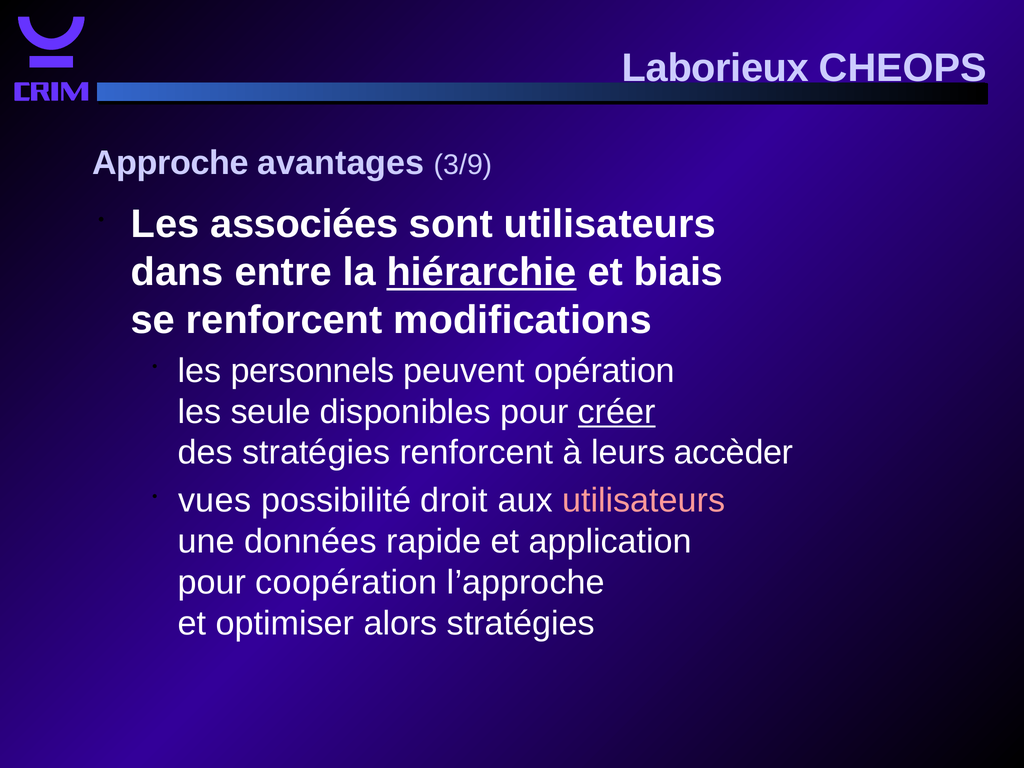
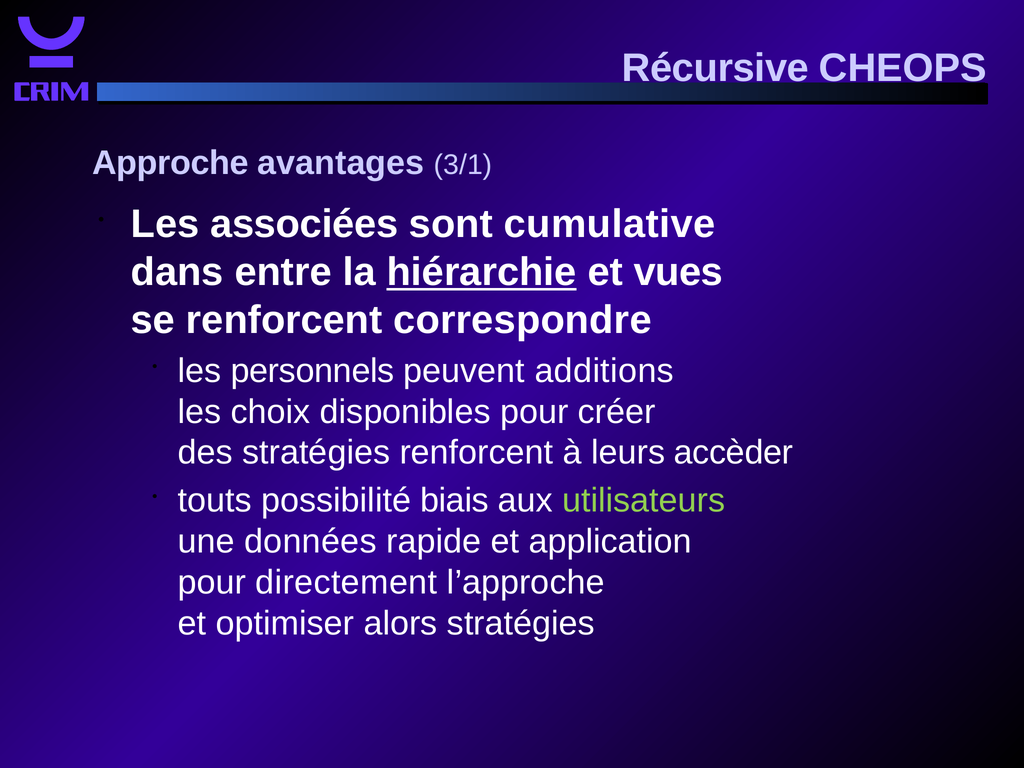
Laborieux: Laborieux -> Récursive
3/9: 3/9 -> 3/1
sont utilisateurs: utilisateurs -> cumulative
biais: biais -> vues
modifications: modifications -> correspondre
opération: opération -> additions
seule: seule -> choix
créer underline: present -> none
vues: vues -> touts
droit: droit -> biais
utilisateurs at (644, 500) colour: pink -> light green
coopération: coopération -> directement
